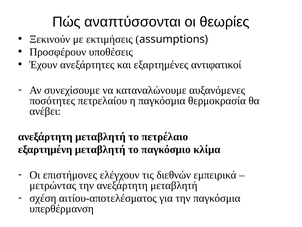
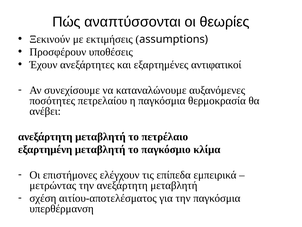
διεθνών: διεθνών -> επίπεδα
